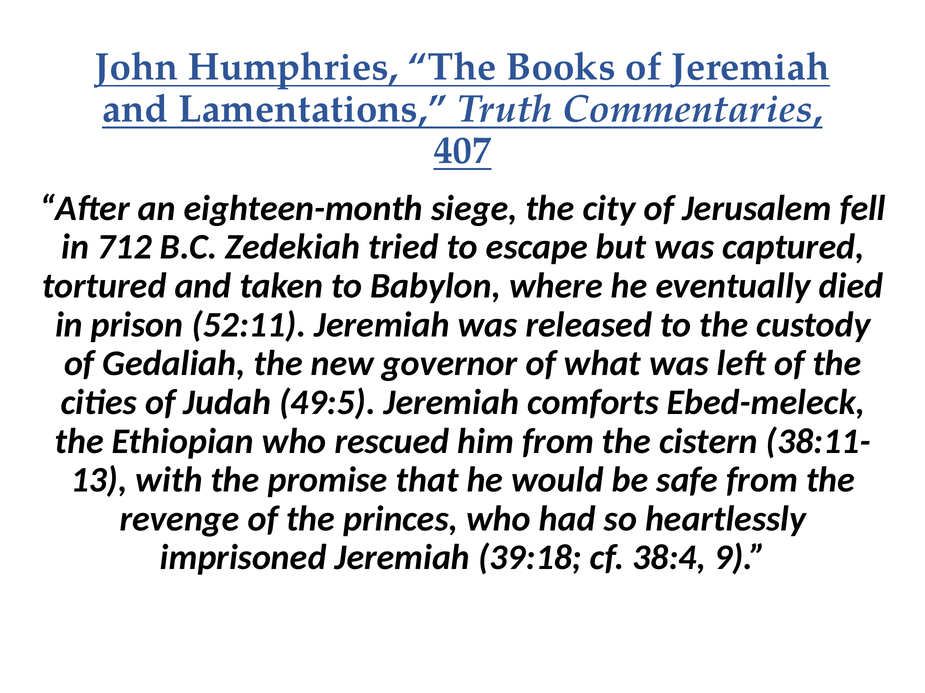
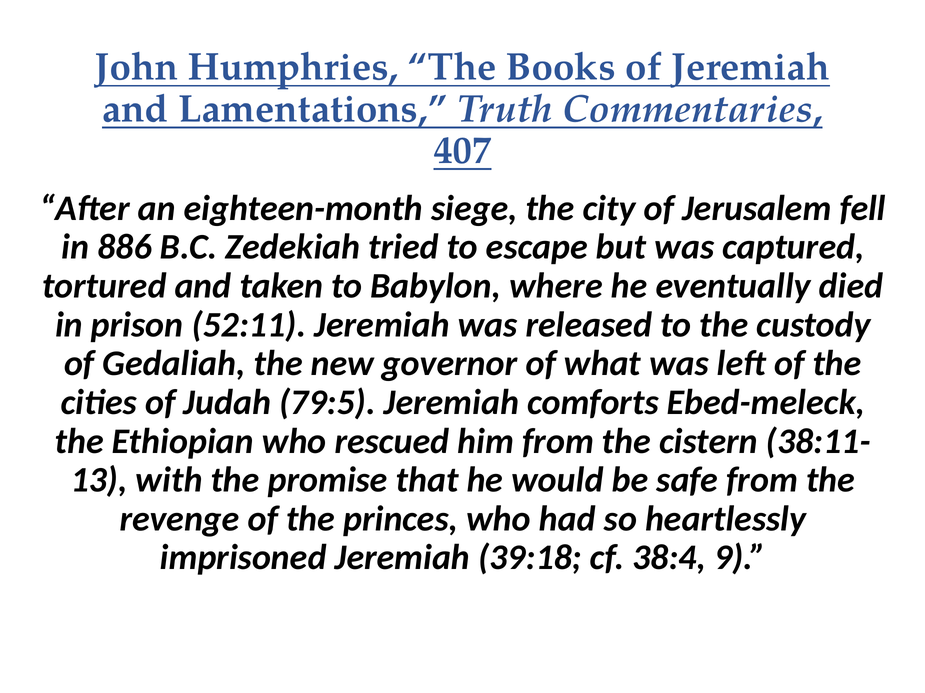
712: 712 -> 886
49:5: 49:5 -> 79:5
